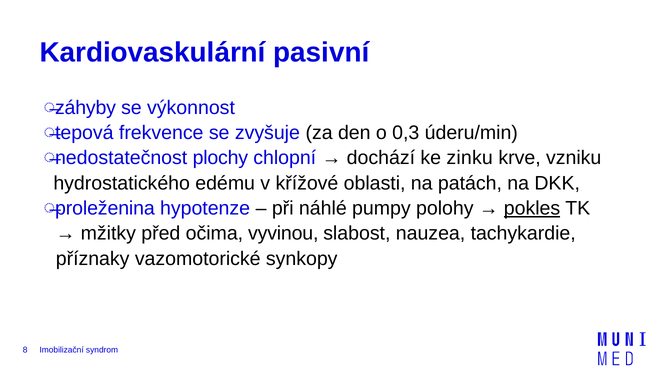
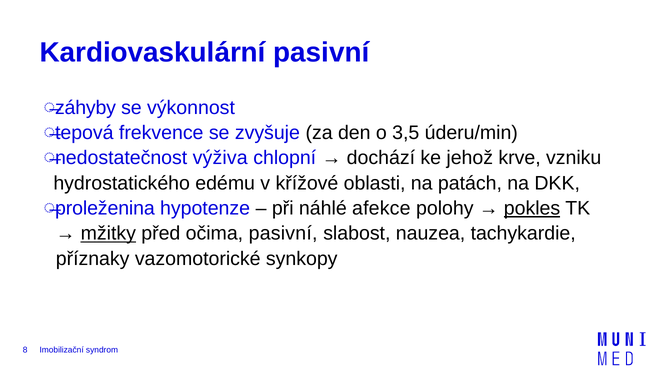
0,3: 0,3 -> 3,5
plochy: plochy -> výživa
zinku: zinku -> jehož
pumpy: pumpy -> afekce
mžitky underline: none -> present
očima vyvinou: vyvinou -> pasivní
